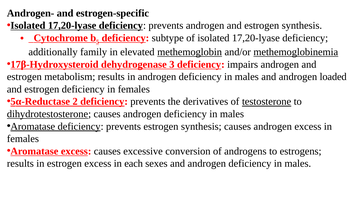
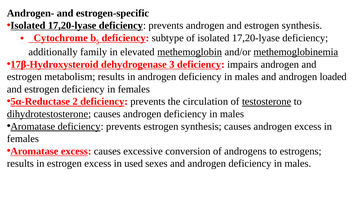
derivatives: derivatives -> circulation
each: each -> used
